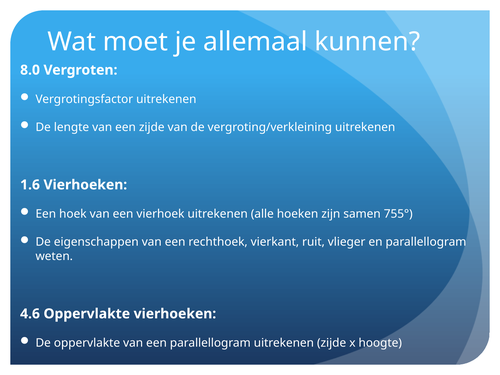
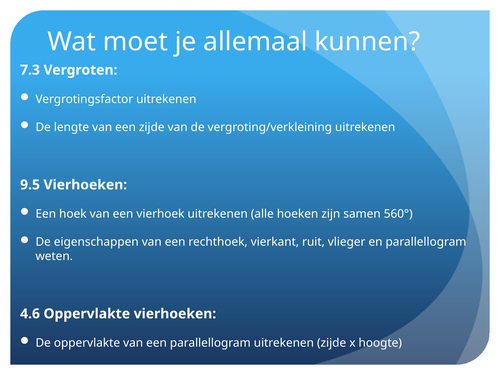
8.0: 8.0 -> 7.3
1.6: 1.6 -> 9.5
755°: 755° -> 560°
